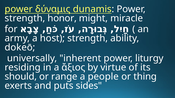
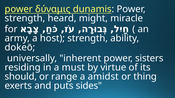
honor: honor -> heard
liturgy: liturgy -> sisters
ἄξιος: ἄξιος -> must
people: people -> amidst
